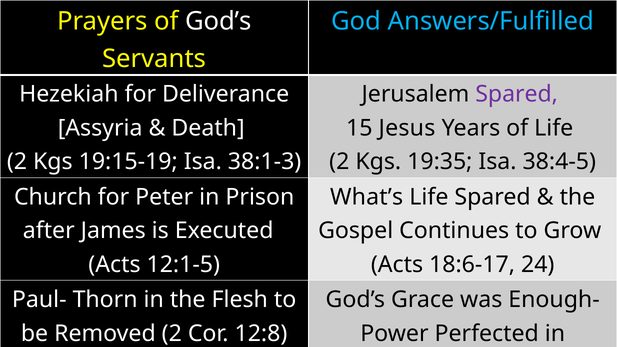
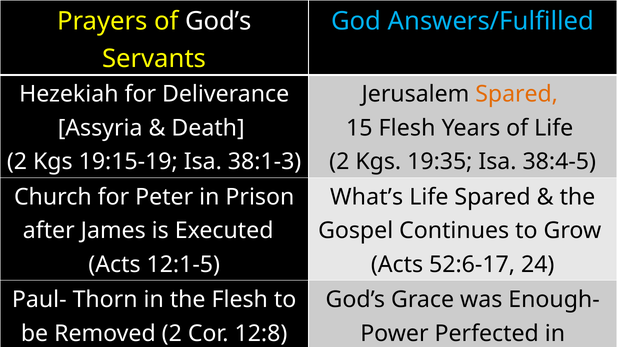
Spared at (517, 94) colour: purple -> orange
15 Jesus: Jesus -> Flesh
18:6-17: 18:6-17 -> 52:6-17
